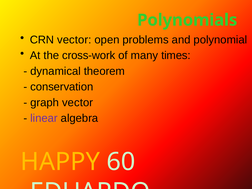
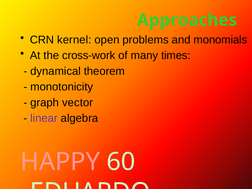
Polynomials: Polynomials -> Approaches
CRN vector: vector -> kernel
polynomial: polynomial -> monomials
conservation: conservation -> monotonicity
HAPPY colour: yellow -> pink
